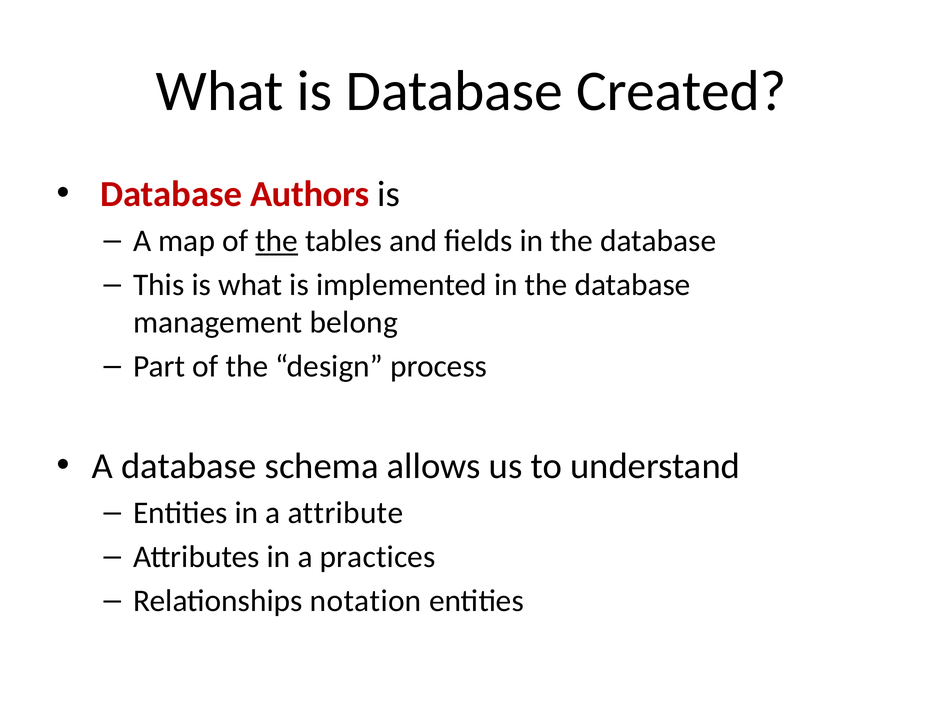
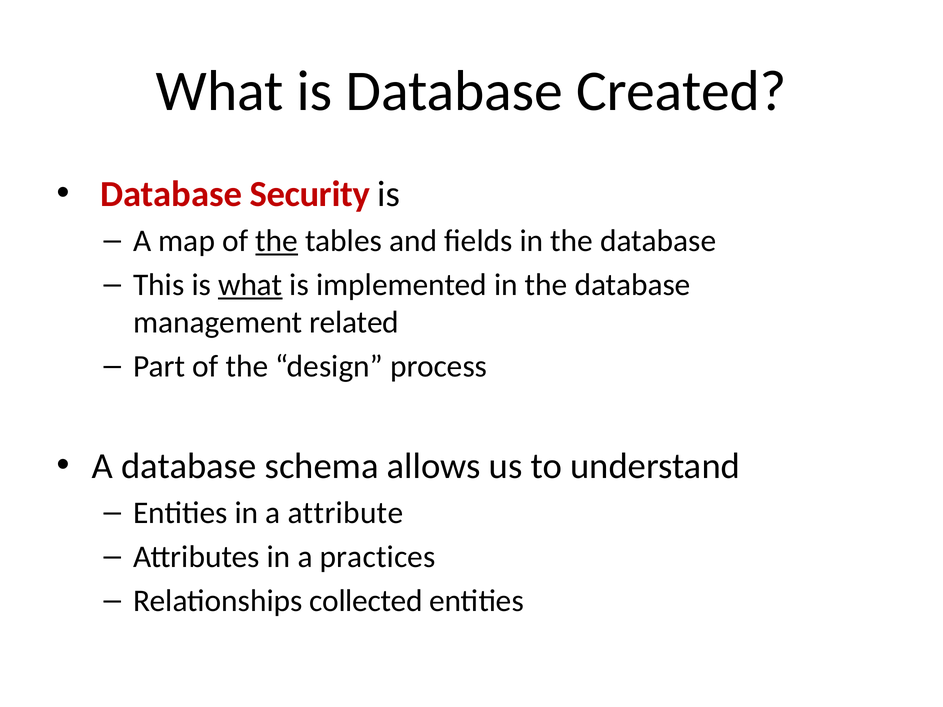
Authors: Authors -> Security
what at (250, 285) underline: none -> present
belong: belong -> related
notation: notation -> collected
